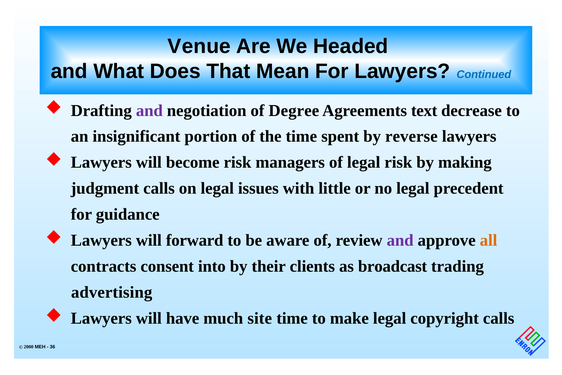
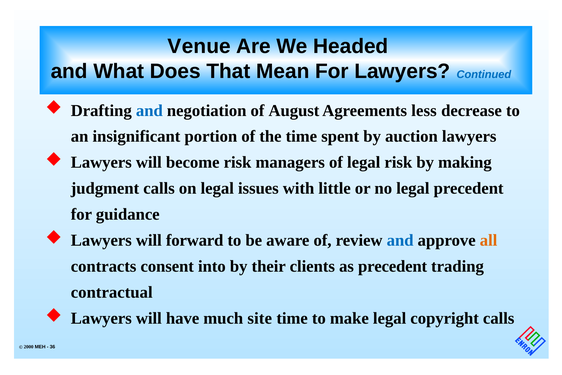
and at (149, 110) colour: purple -> blue
Degree: Degree -> August
text: text -> less
reverse: reverse -> auction
and at (400, 240) colour: purple -> blue
as broadcast: broadcast -> precedent
advertising: advertising -> contractual
